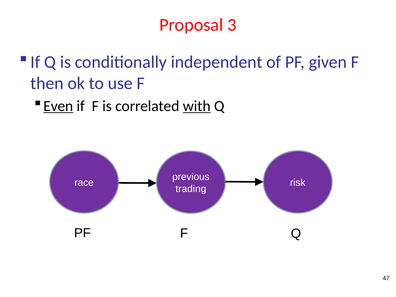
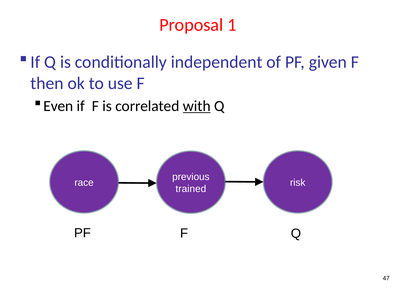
3: 3 -> 1
Even underline: present -> none
trading: trading -> trained
